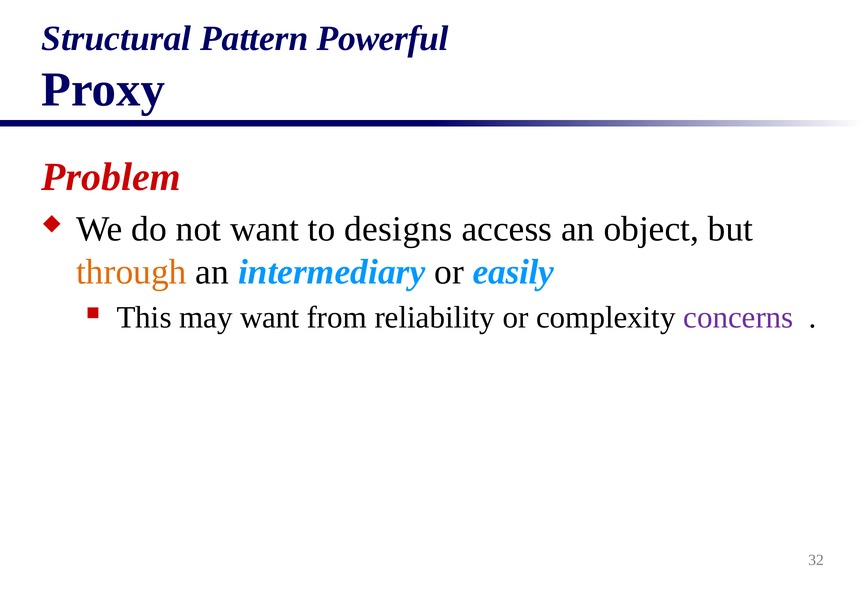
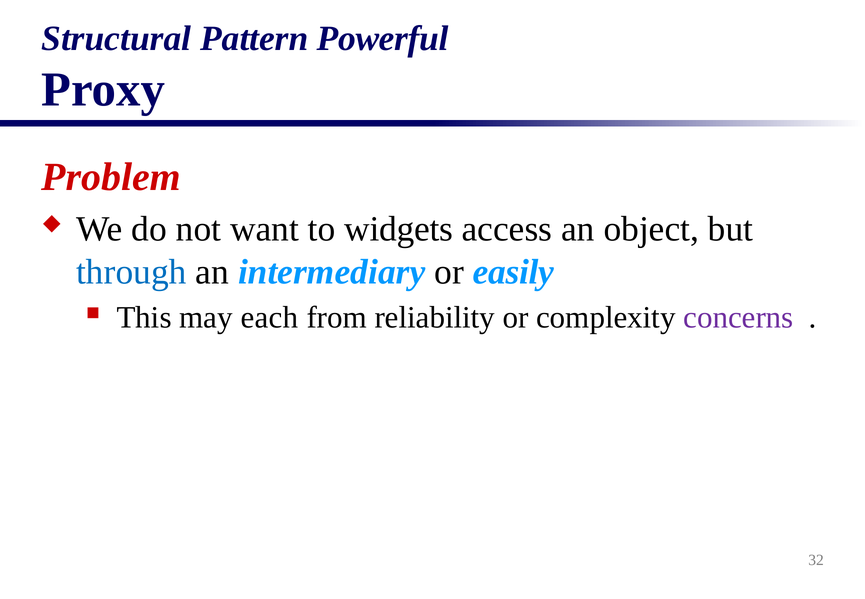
designs: designs -> widgets
through colour: orange -> blue
may want: want -> each
